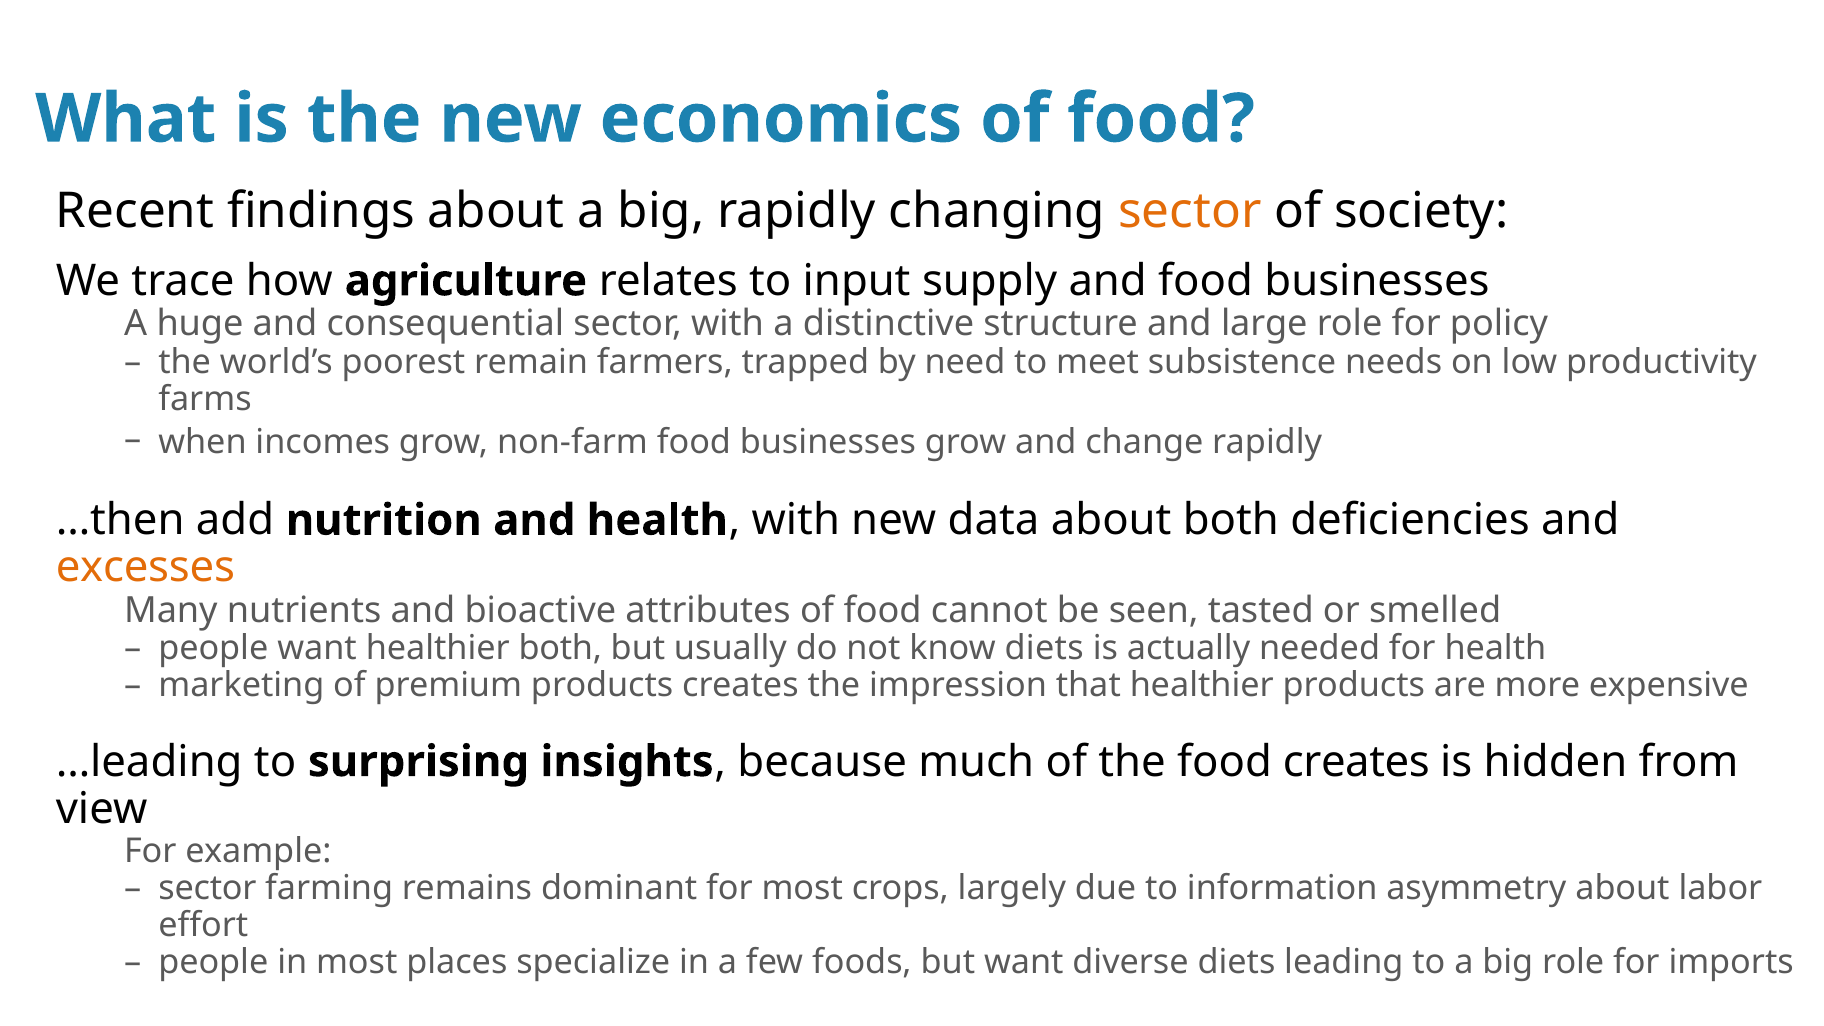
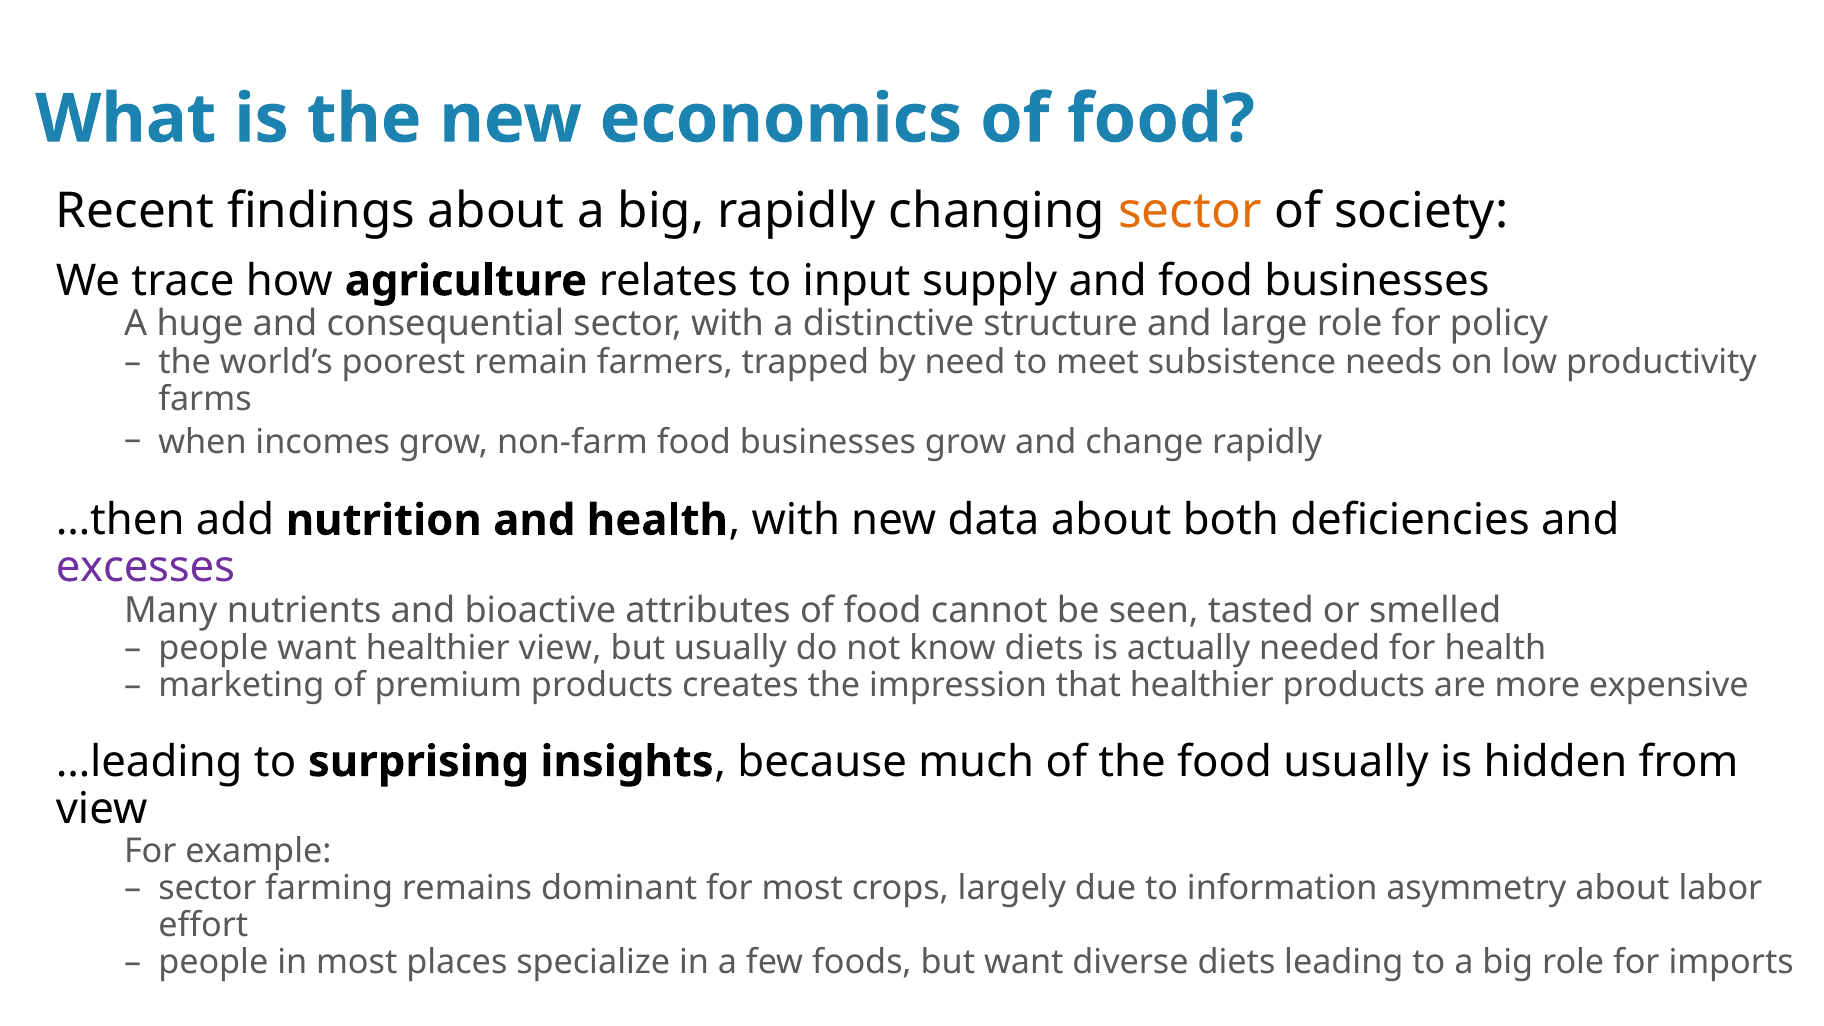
excesses colour: orange -> purple
healthier both: both -> view
food creates: creates -> usually
